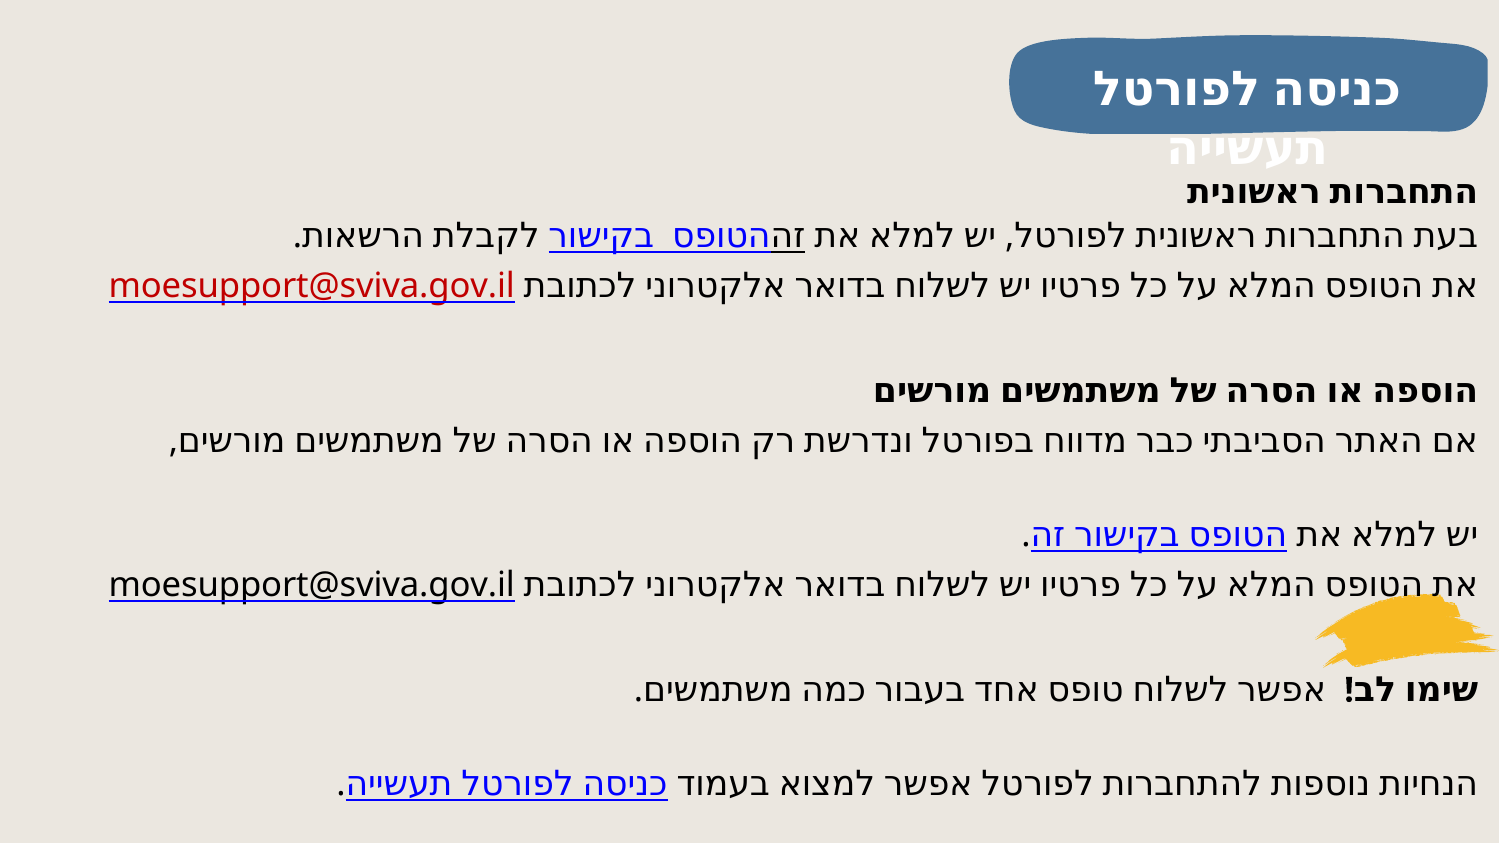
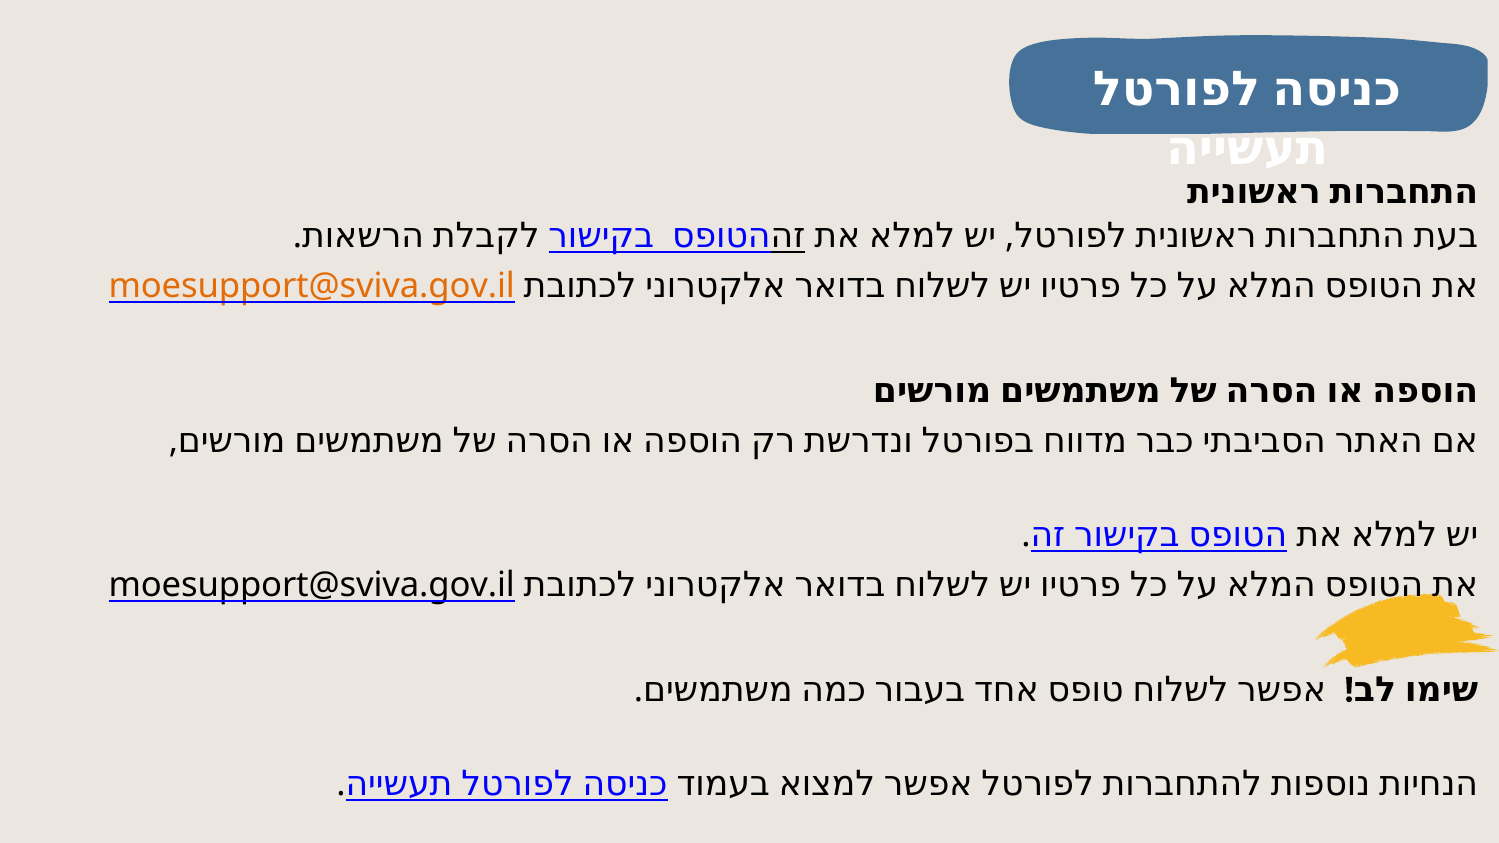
moesupport@sviva.gov.il at (312, 286) colour: red -> orange
